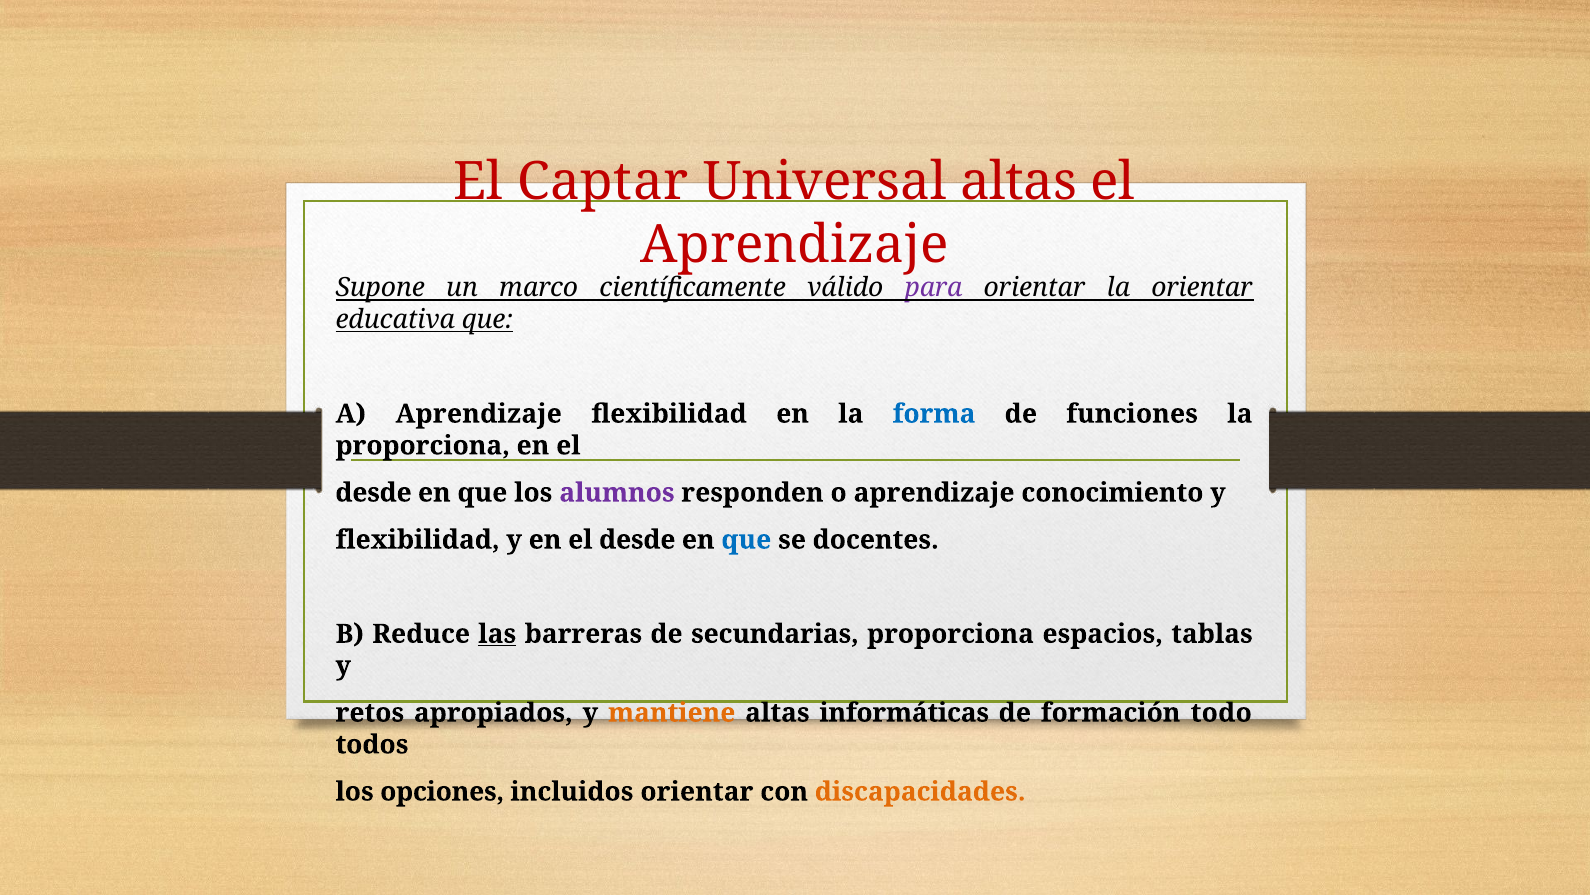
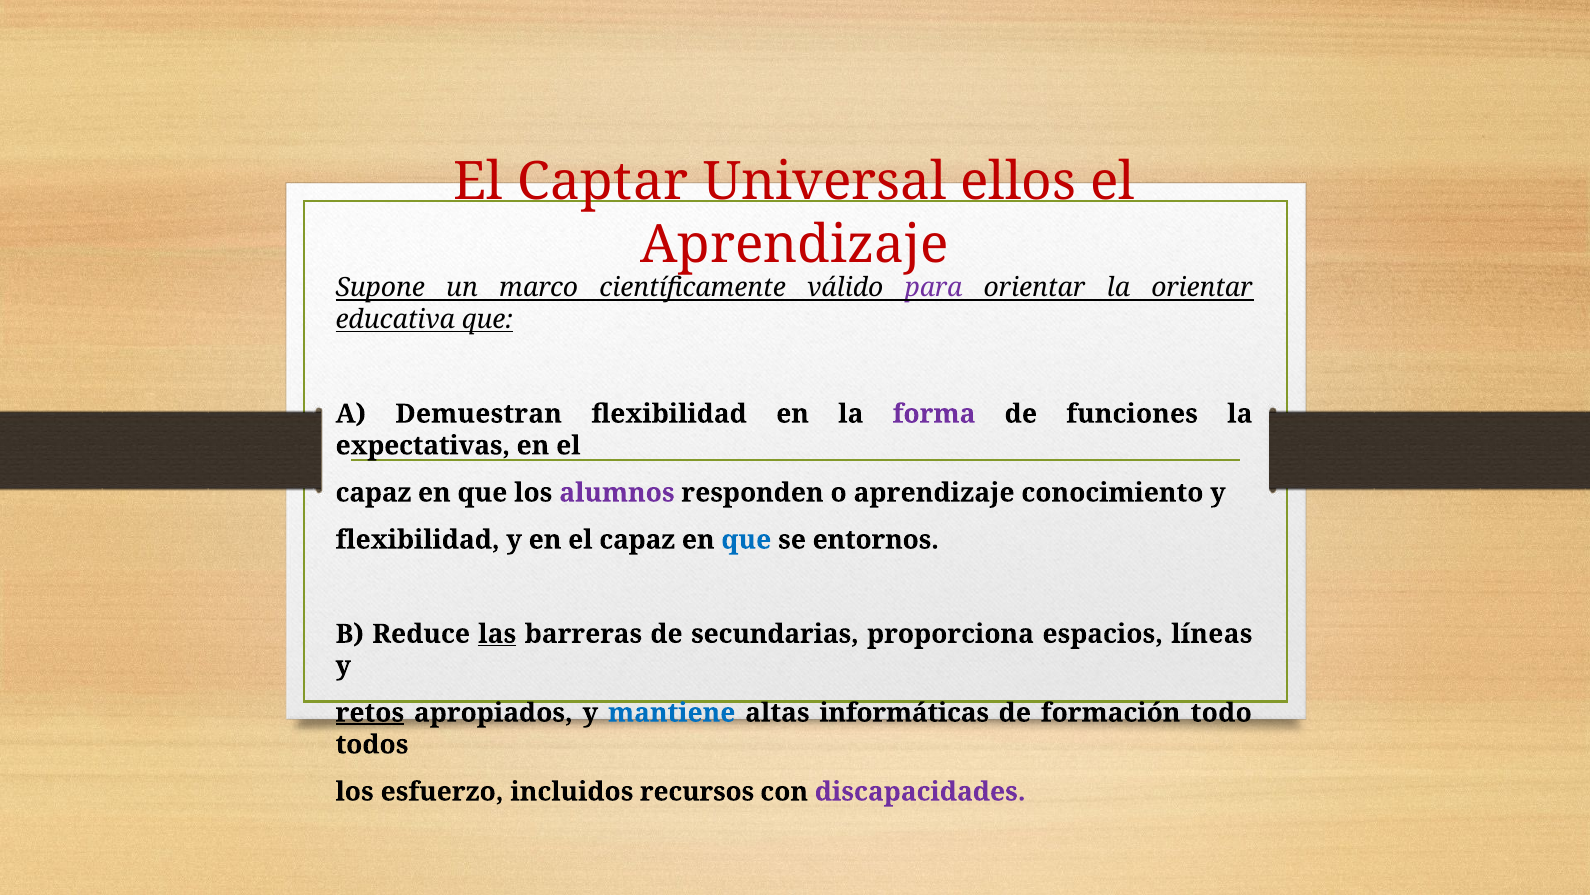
Universal altas: altas -> ellos
A Aprendizaje: Aprendizaje -> Demuestran
forma colour: blue -> purple
proporciona at (423, 445): proporciona -> expectativas
desde at (374, 492): desde -> capaz
y en el desde: desde -> capaz
docentes: docentes -> entornos
tablas: tablas -> líneas
retos underline: none -> present
mantiene colour: orange -> blue
opciones: opciones -> esfuerzo
incluidos orientar: orientar -> recursos
discapacidades colour: orange -> purple
